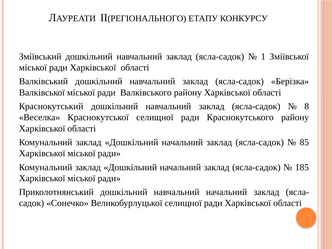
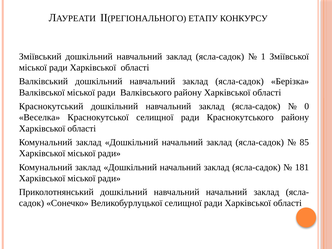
8: 8 -> 0
185: 185 -> 181
